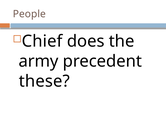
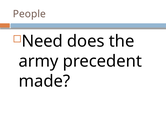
Chief: Chief -> Need
these: these -> made
